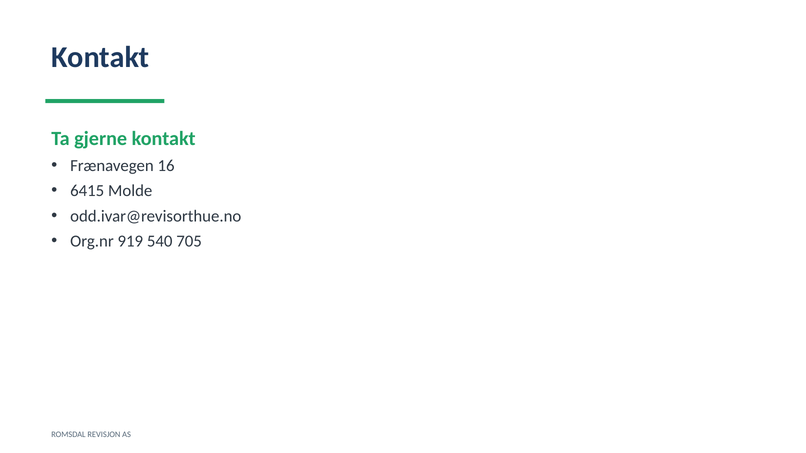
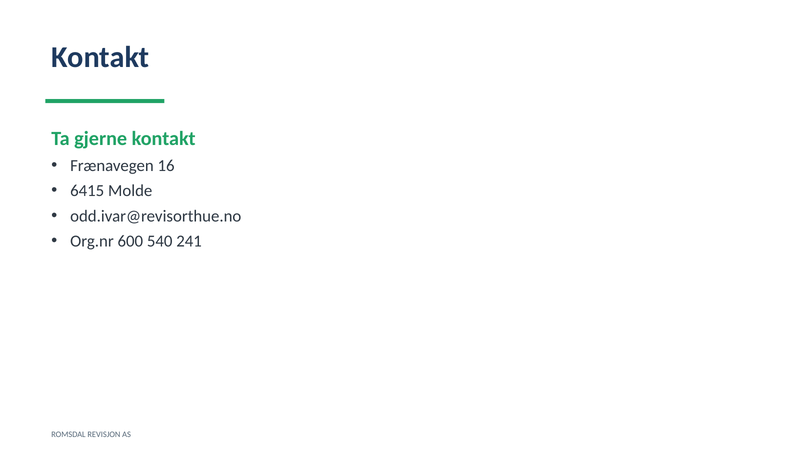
919: 919 -> 600
705: 705 -> 241
